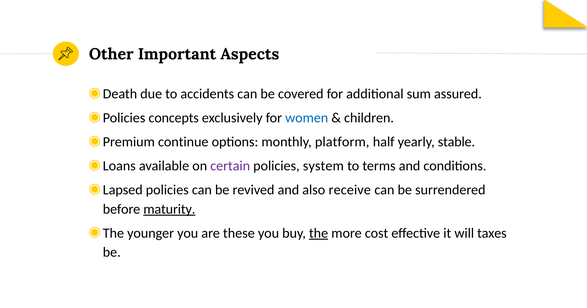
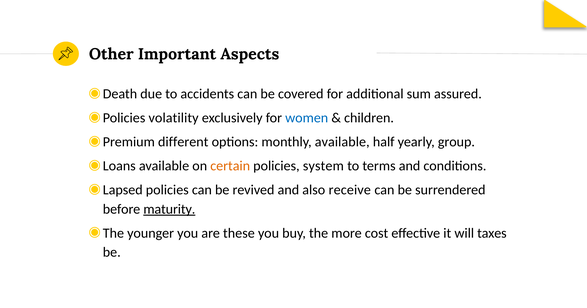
concepts: concepts -> volatility
continue: continue -> different
monthly platform: platform -> available
stable: stable -> group
certain colour: purple -> orange
the at (319, 233) underline: present -> none
